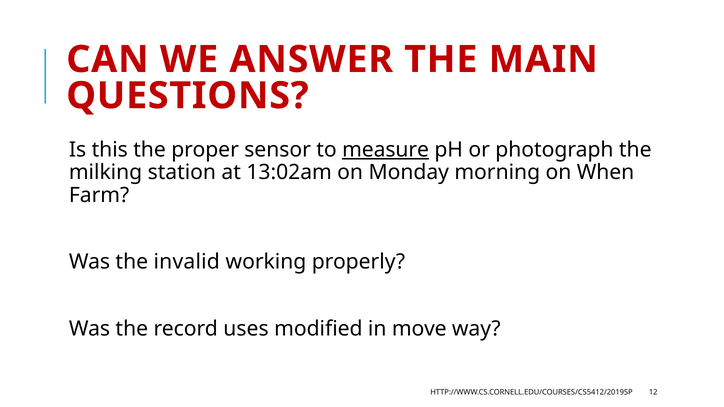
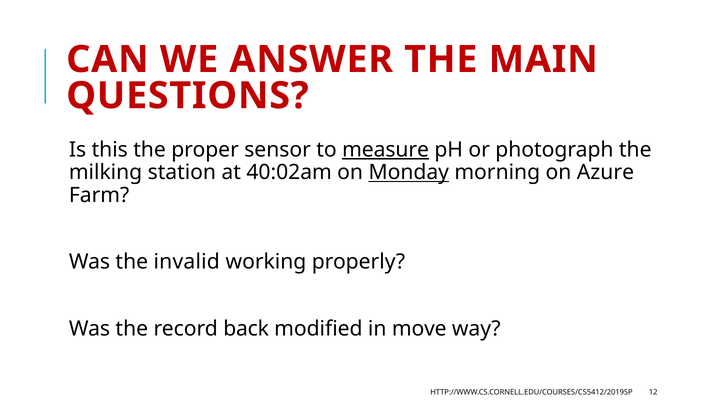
13:02am: 13:02am -> 40:02am
Monday underline: none -> present
When: When -> Azure
uses: uses -> back
